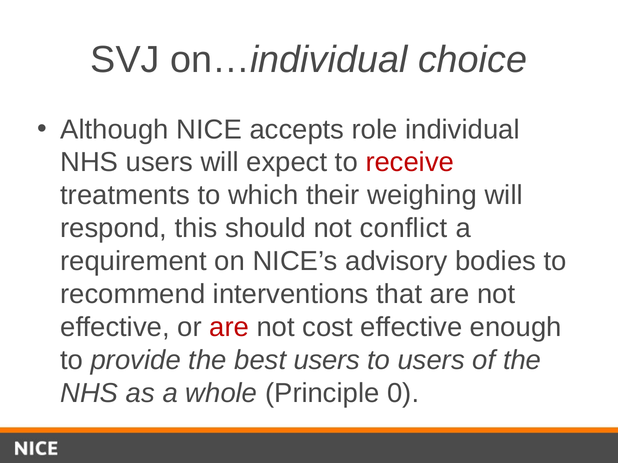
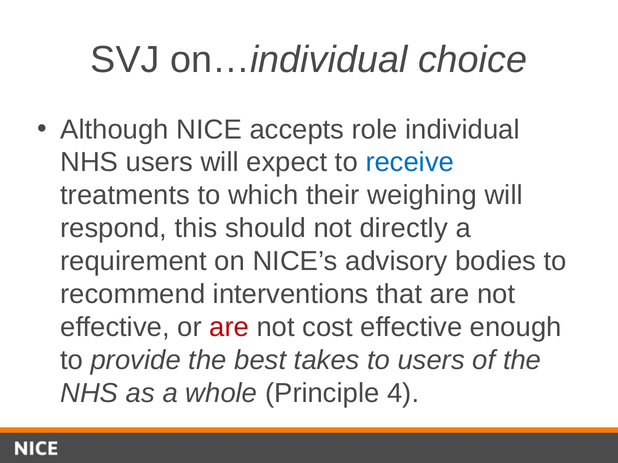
receive colour: red -> blue
conflict: conflict -> directly
best users: users -> takes
0: 0 -> 4
